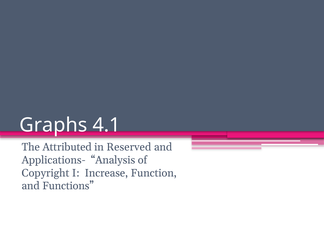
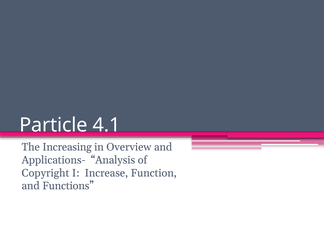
Graphs: Graphs -> Particle
Attributed: Attributed -> Increasing
Reserved: Reserved -> Overview
